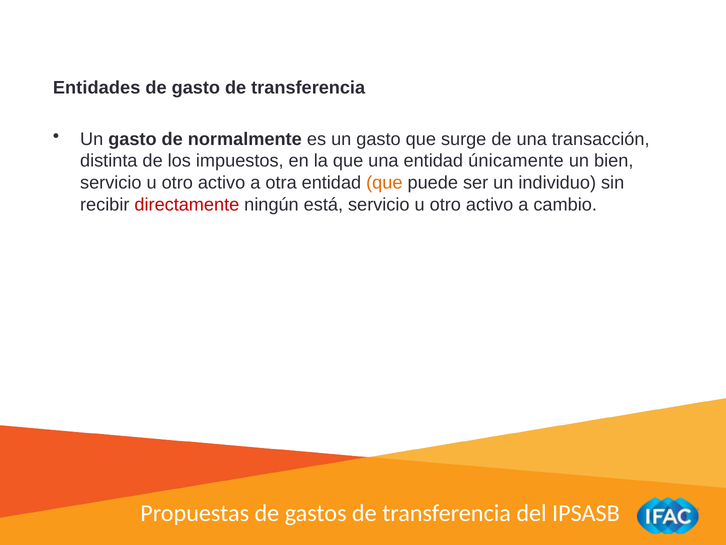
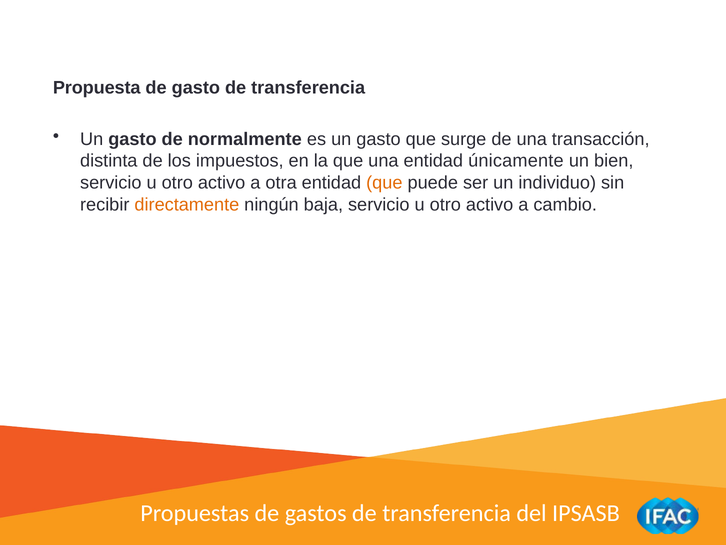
Entidades: Entidades -> Propuesta
directamente colour: red -> orange
está: está -> baja
